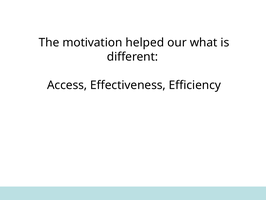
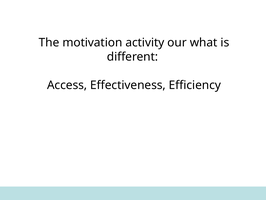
helped: helped -> activity
